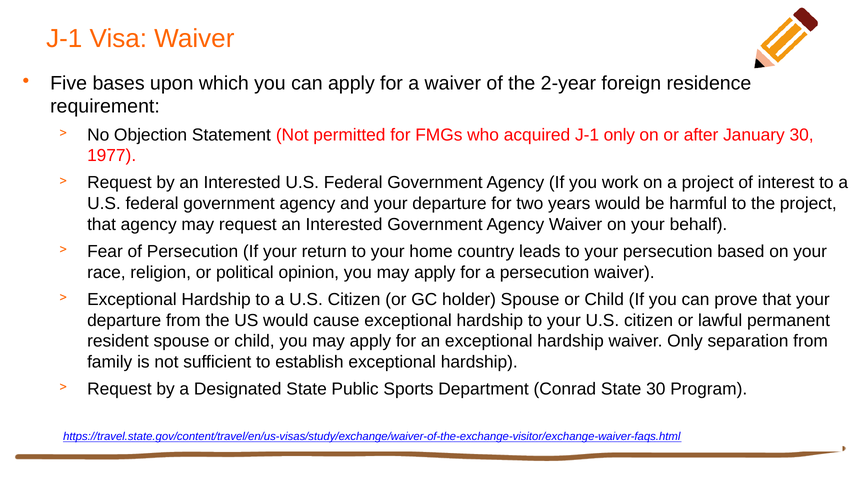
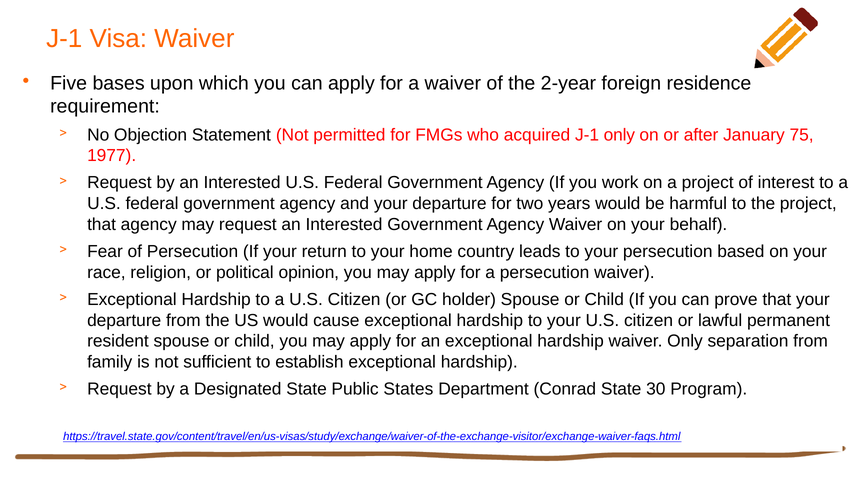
January 30: 30 -> 75
Sports: Sports -> States
